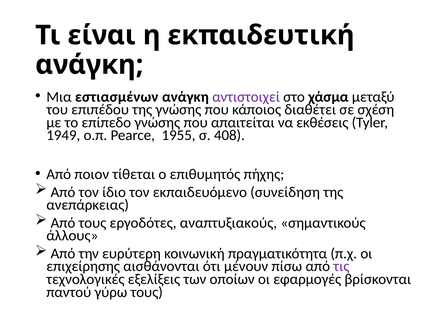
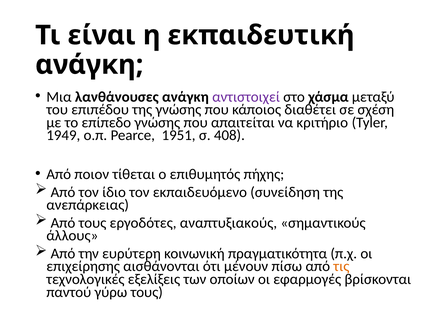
εστιασμένων: εστιασμένων -> λανθάνουσες
εκθέσεις: εκθέσεις -> κριτήριο
1955: 1955 -> 1951
τις colour: purple -> orange
